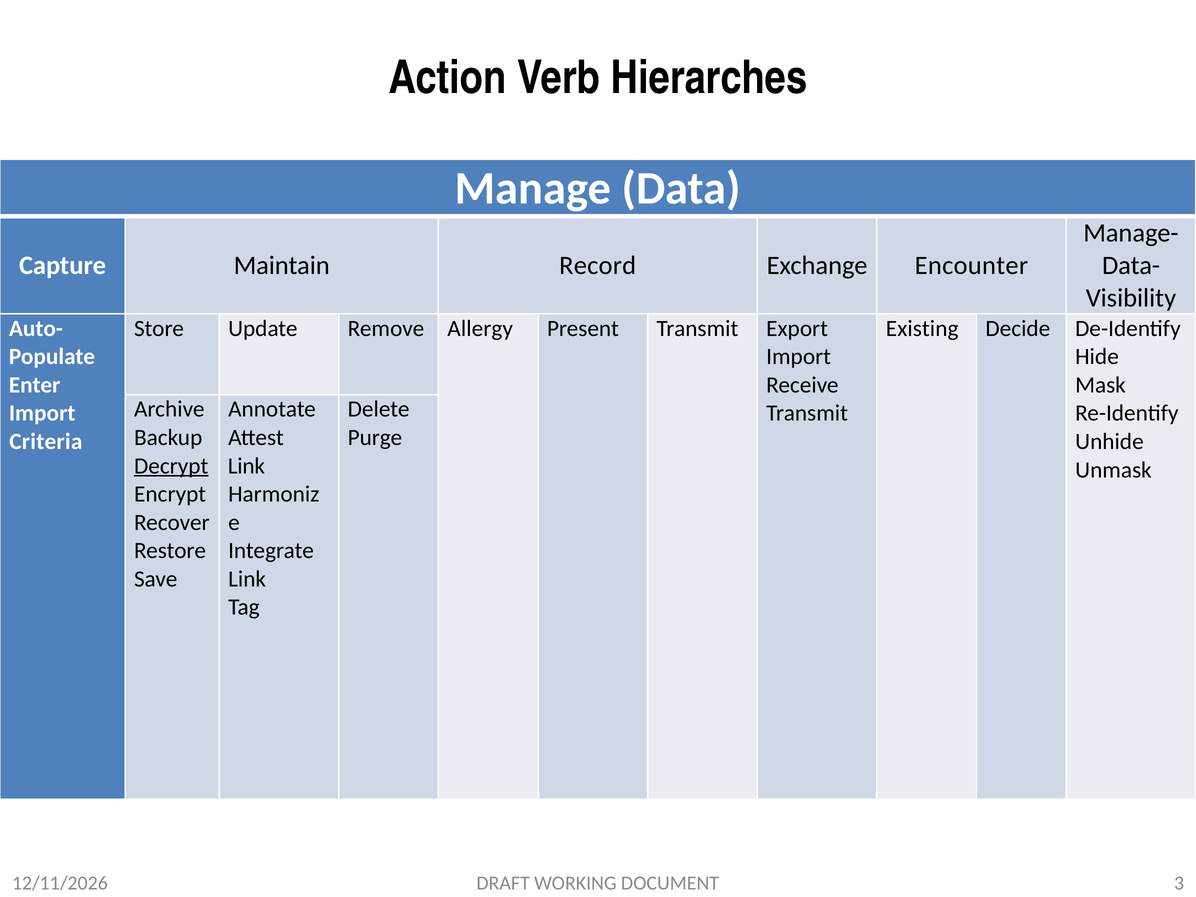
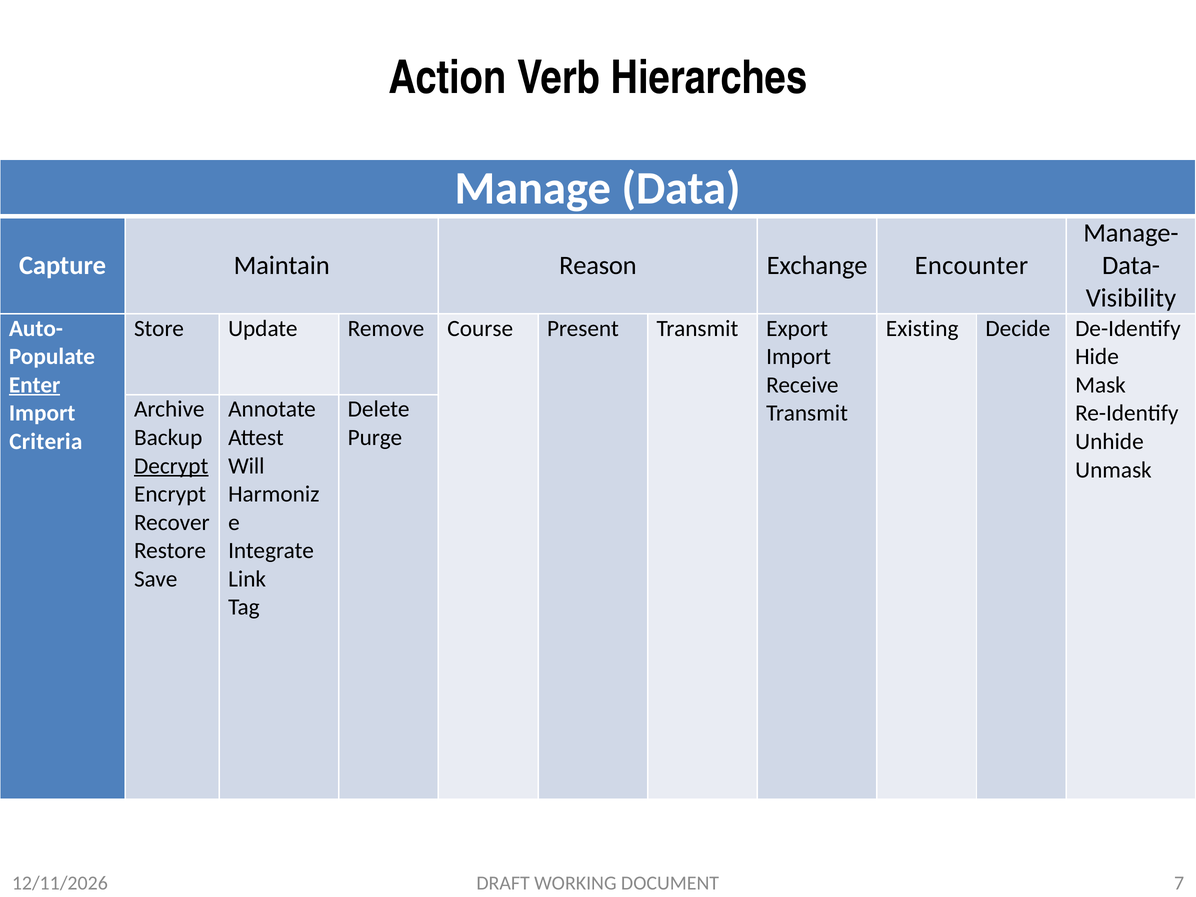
Record: Record -> Reason
Allergy: Allergy -> Course
Enter underline: none -> present
Link at (246, 466): Link -> Will
3: 3 -> 7
